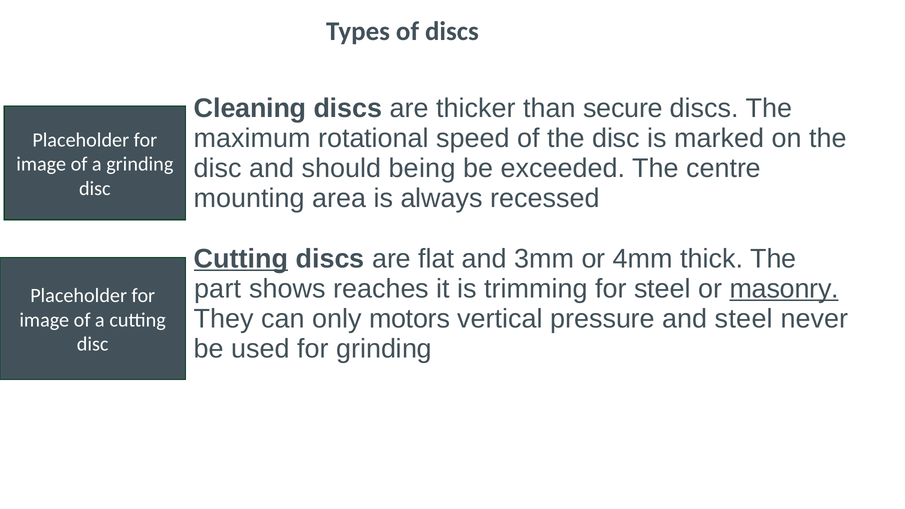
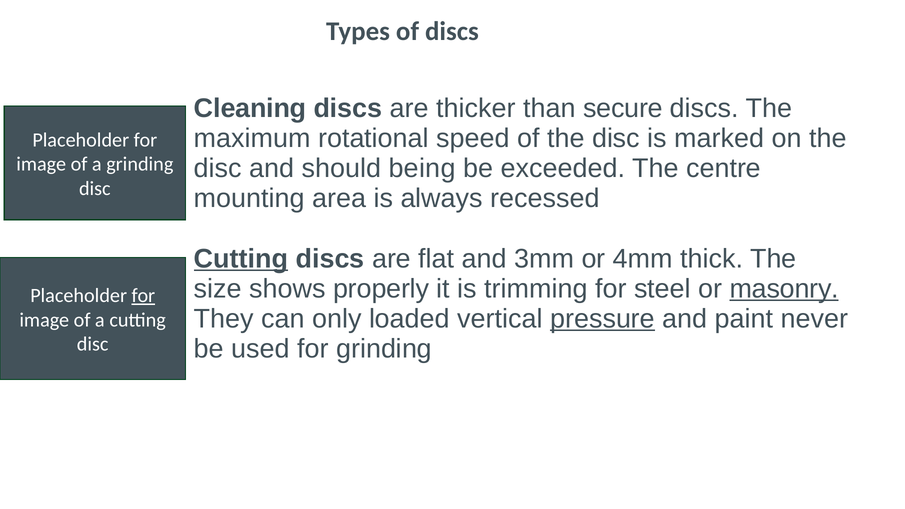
part: part -> size
reaches: reaches -> properly
for at (143, 296) underline: none -> present
motors: motors -> loaded
pressure underline: none -> present
and steel: steel -> paint
